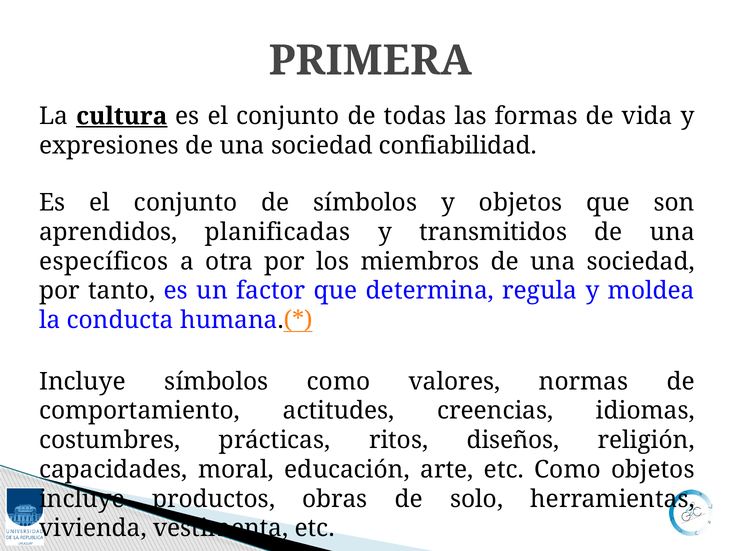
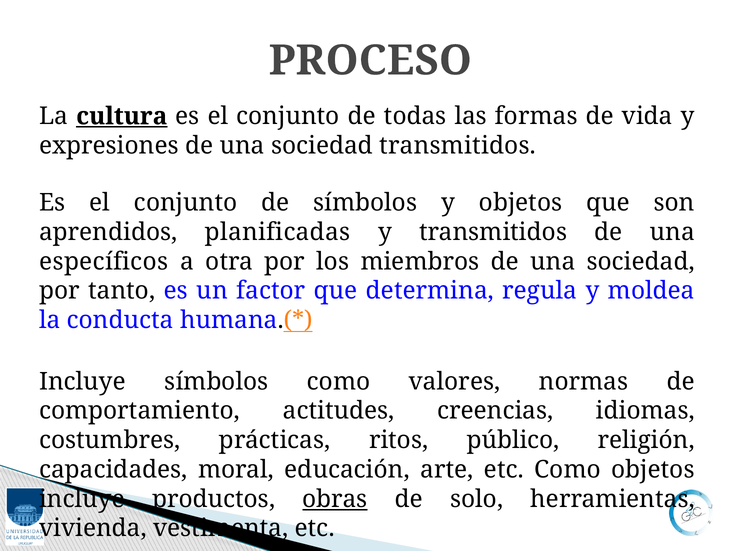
PRIMERA: PRIMERA -> PROCESO
sociedad confiabilidad: confiabilidad -> transmitidos
diseños: diseños -> público
obras underline: none -> present
